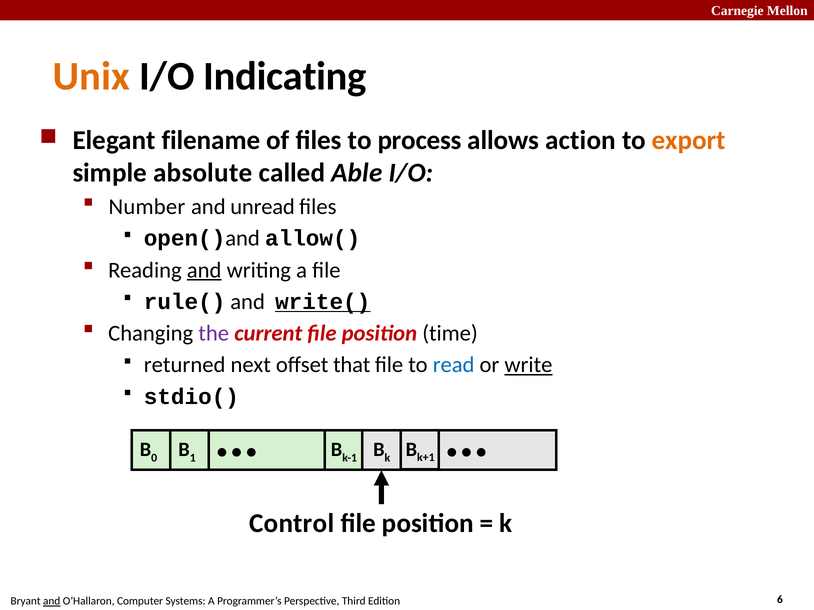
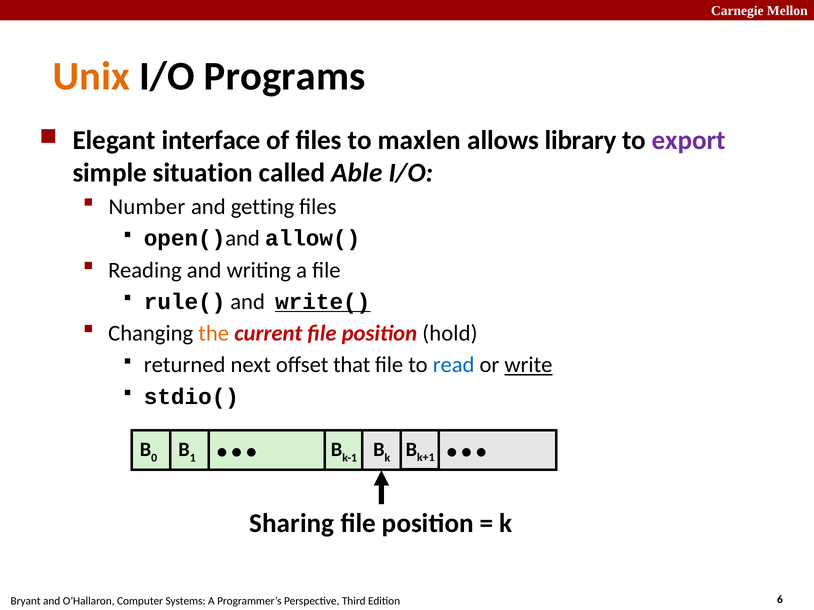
Indicating: Indicating -> Programs
filename: filename -> interface
process: process -> maxlen
action: action -> library
export colour: orange -> purple
absolute: absolute -> situation
unread: unread -> getting
and at (204, 270) underline: present -> none
the colour: purple -> orange
time: time -> hold
Control: Control -> Sharing
and at (52, 602) underline: present -> none
